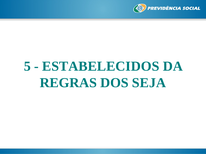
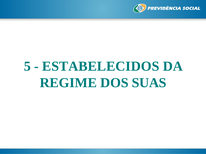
REGRAS: REGRAS -> REGIME
SEJA: SEJA -> SUAS
